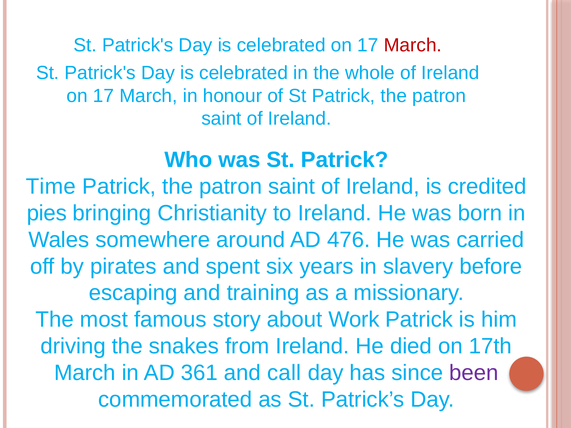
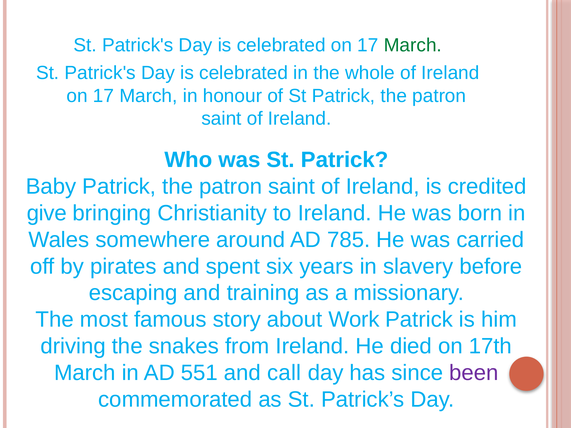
March at (413, 45) colour: red -> green
Time: Time -> Baby
pies: pies -> give
476: 476 -> 785
361: 361 -> 551
